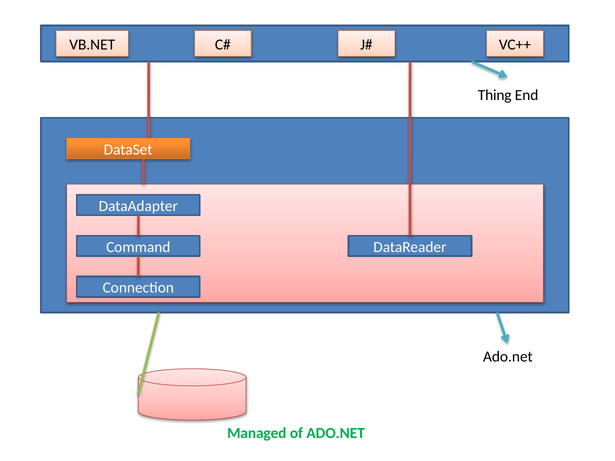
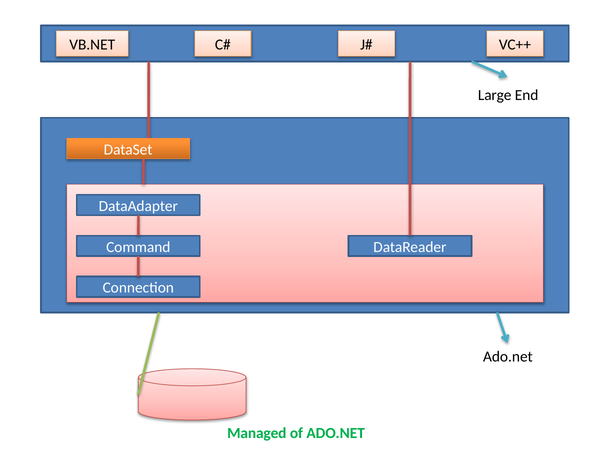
Thing: Thing -> Large
